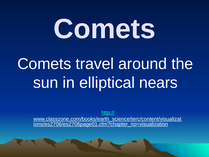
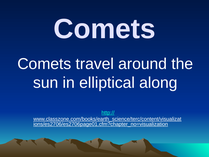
nears: nears -> along
